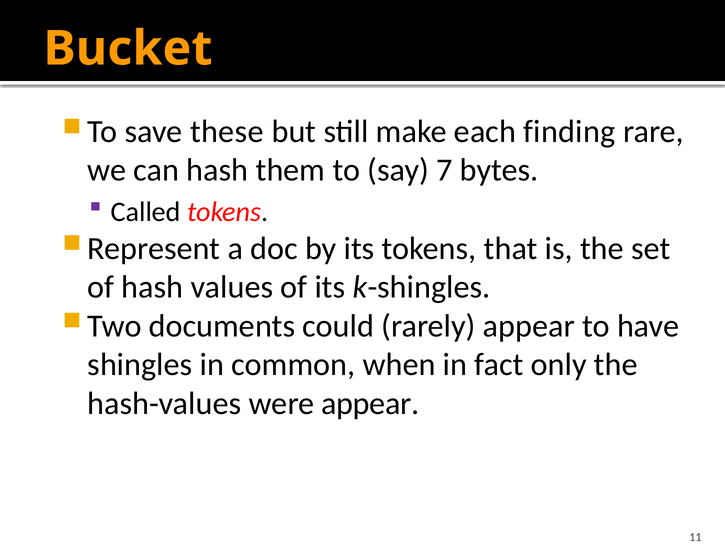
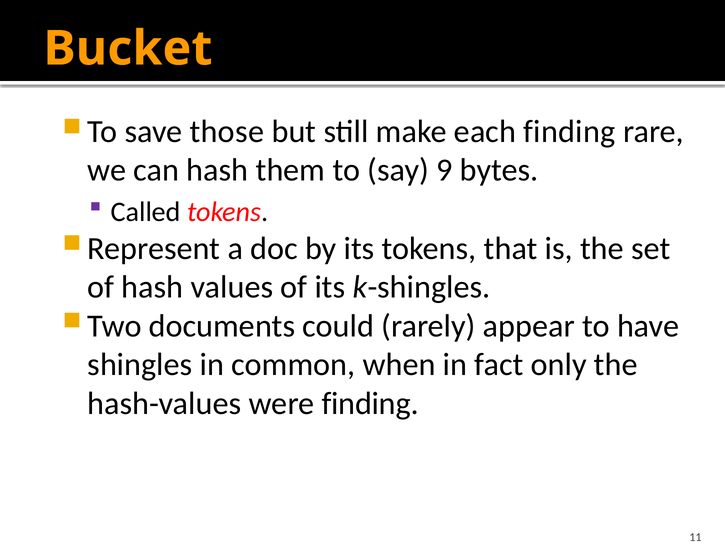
these: these -> those
7: 7 -> 9
were appear: appear -> finding
